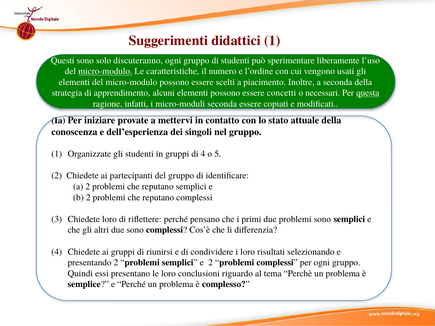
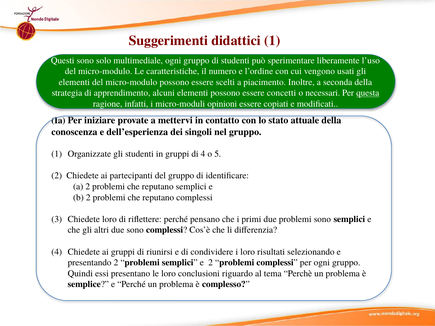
discuteranno: discuteranno -> multimediale
micro-modulo at (105, 71) underline: present -> none
micro-moduli seconda: seconda -> opinioni
